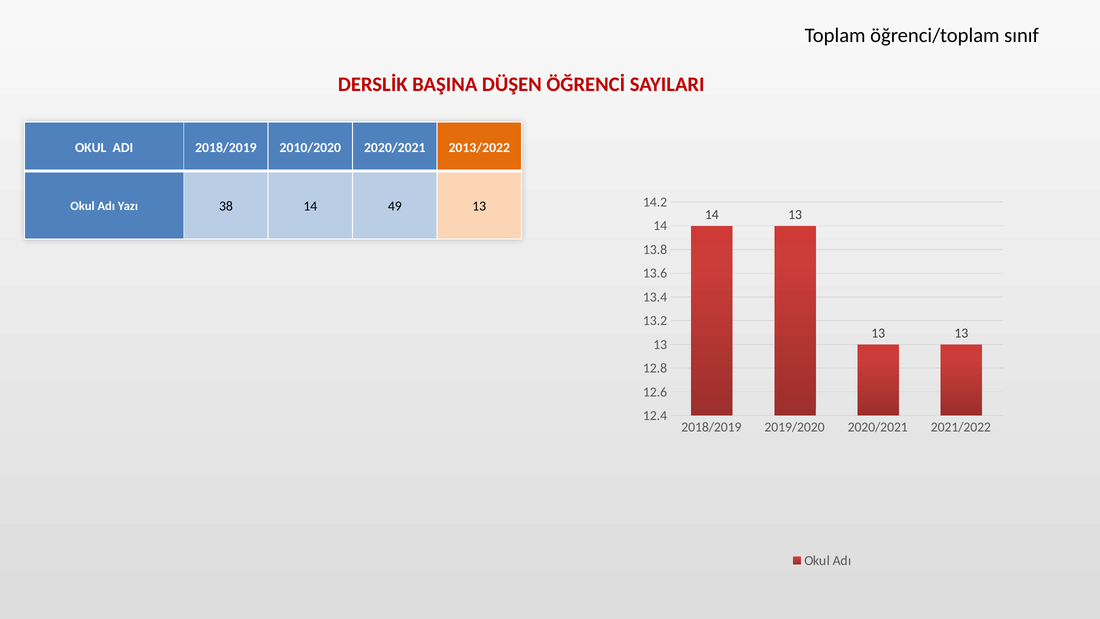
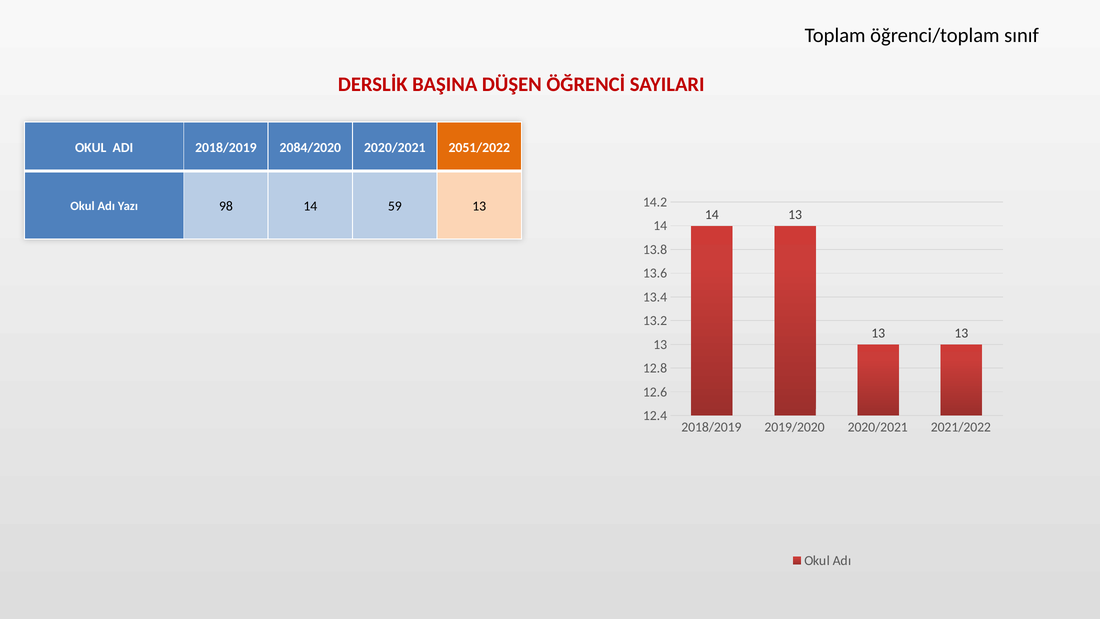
2010/2020: 2010/2020 -> 2084/2020
2013/2022: 2013/2022 -> 2051/2022
38: 38 -> 98
49: 49 -> 59
